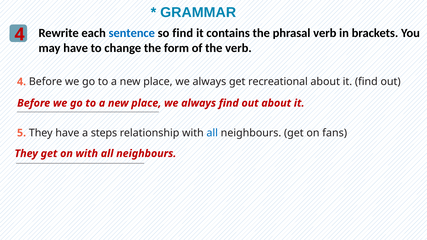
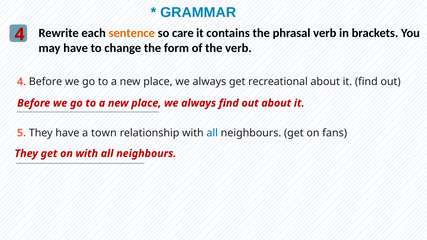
sentence colour: blue -> orange
so find: find -> care
steps: steps -> town
